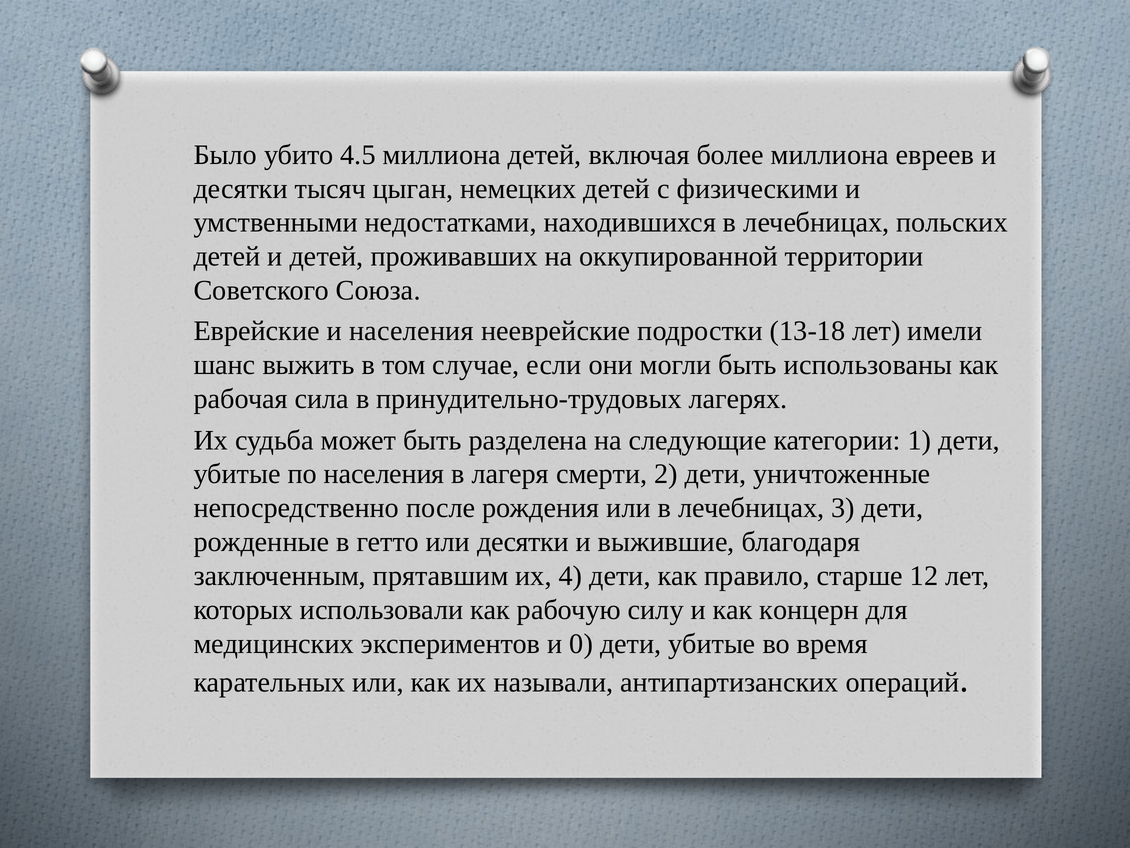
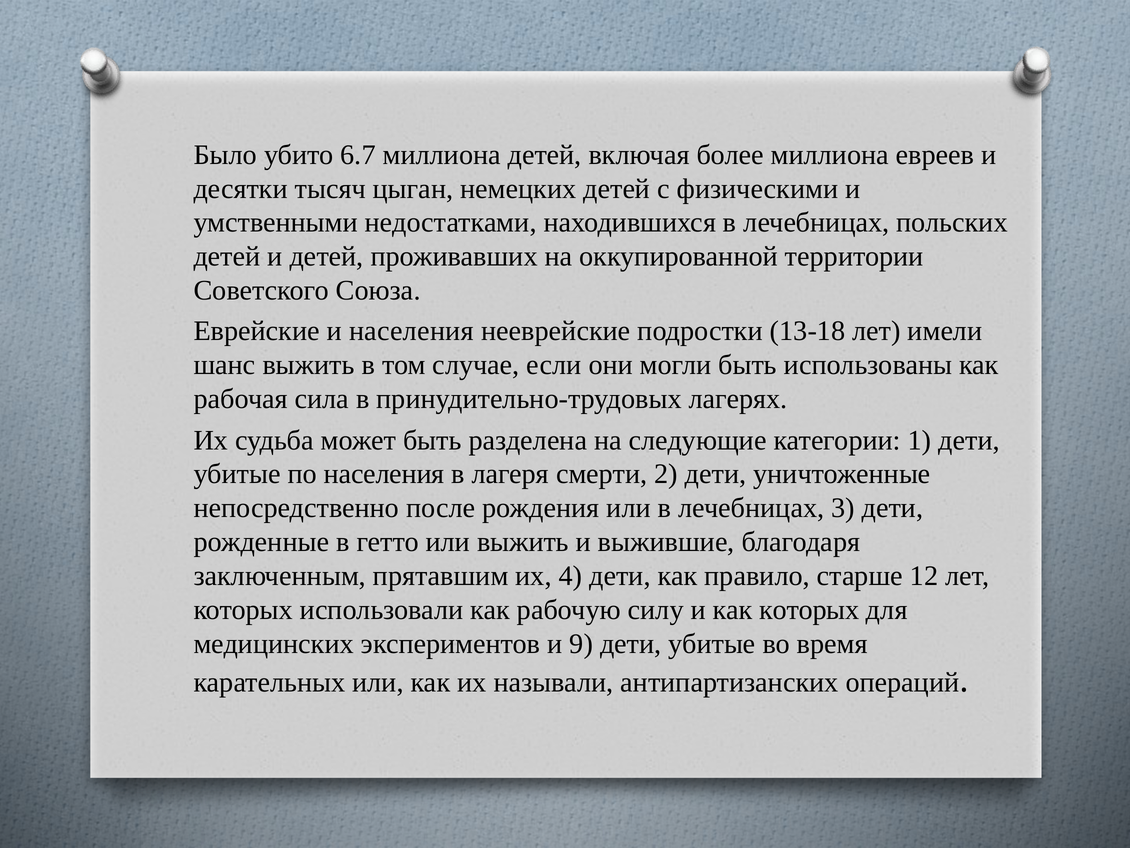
4.5: 4.5 -> 6.7
или десятки: десятки -> выжить
как концерн: концерн -> которых
0: 0 -> 9
